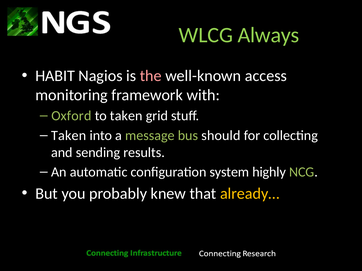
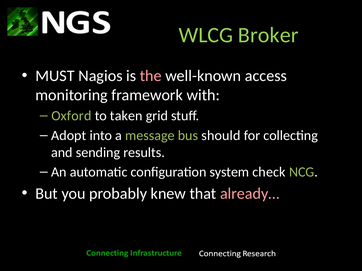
Always: Always -> Broker
HABIT: HABIT -> MUST
Taken at (69, 136): Taken -> Adopt
highly: highly -> check
already… colour: yellow -> pink
